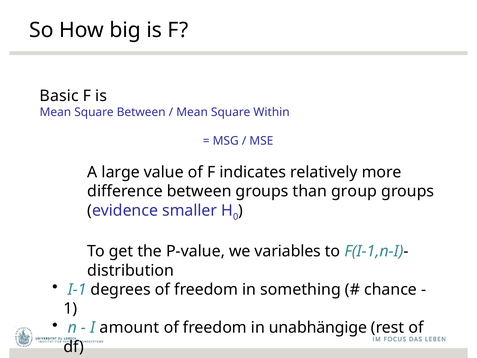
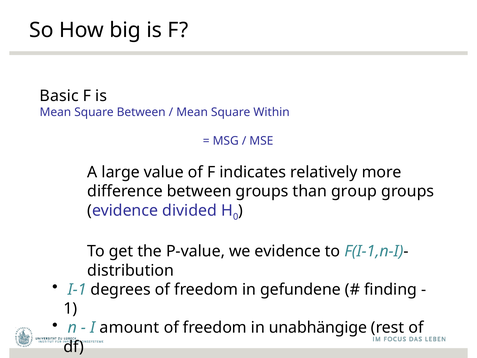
smaller: smaller -> divided
we variables: variables -> evidence
something: something -> gefundene
chance: chance -> finding
